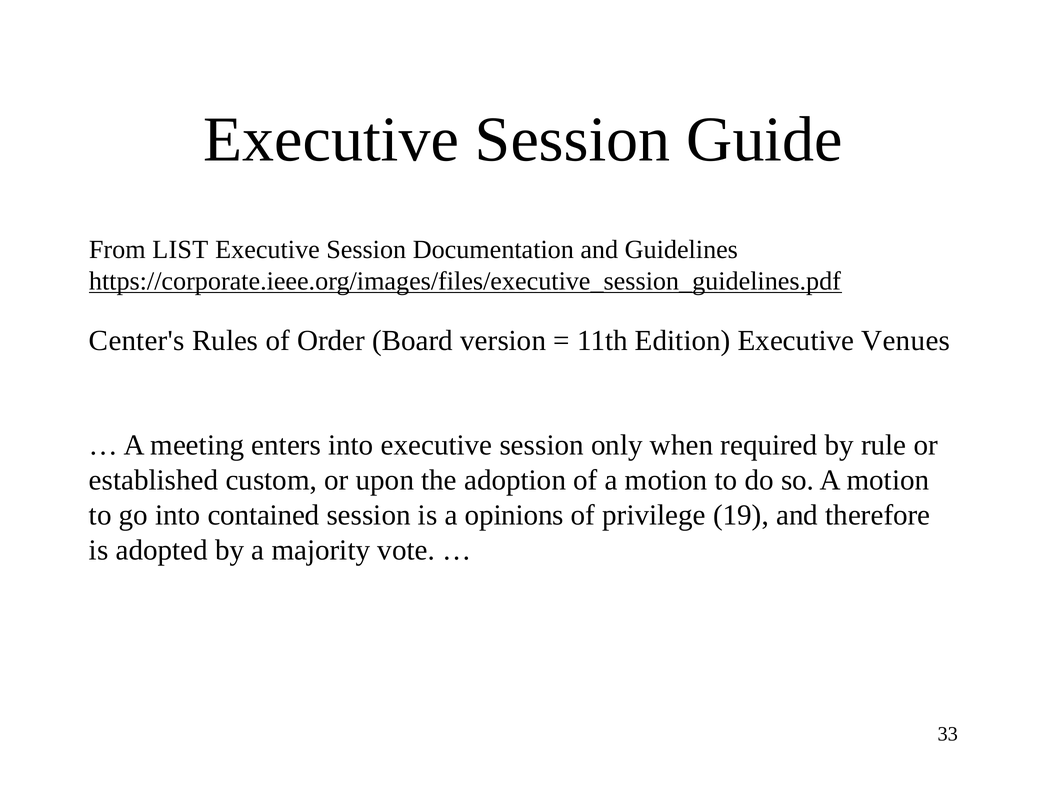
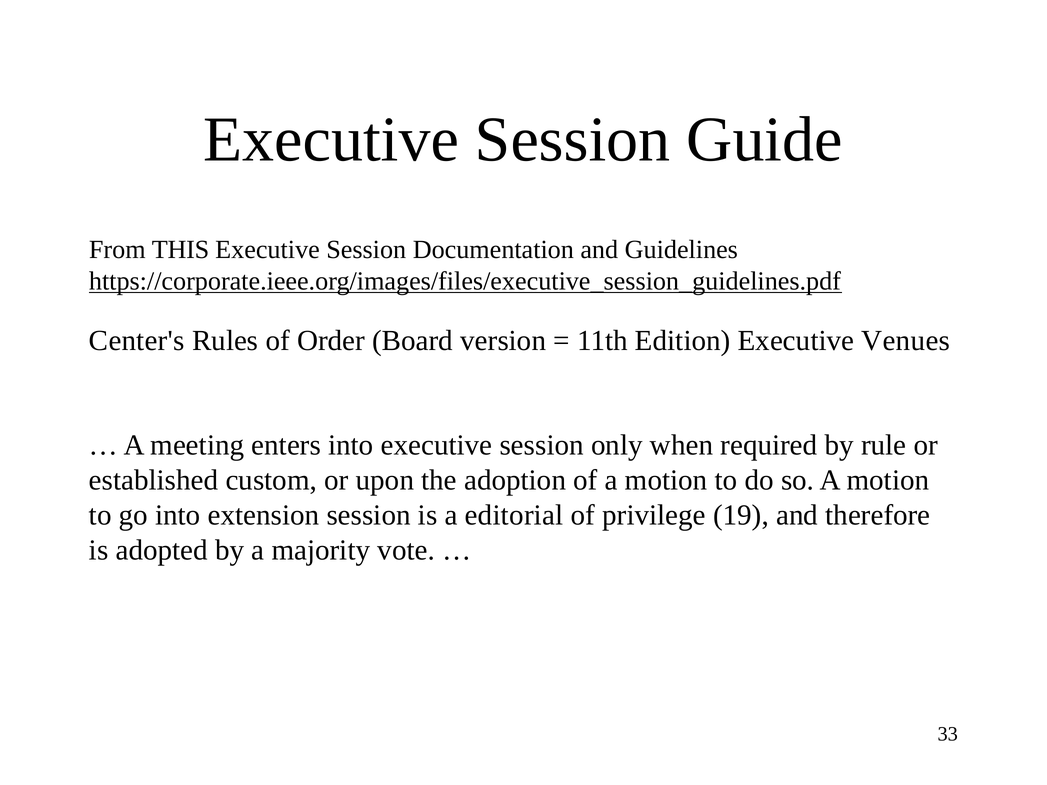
LIST: LIST -> THIS
contained: contained -> extension
opinions: opinions -> editorial
